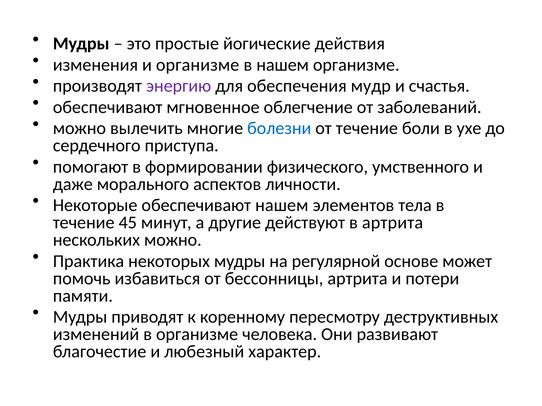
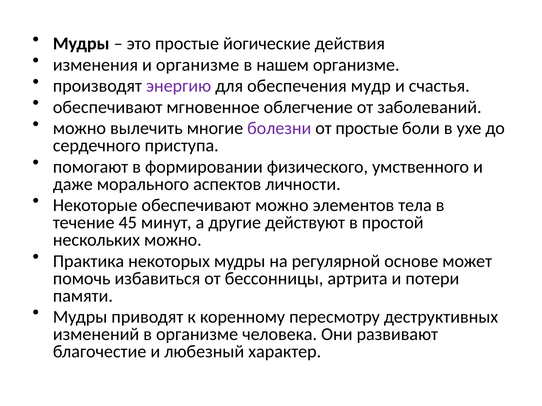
болезни colour: blue -> purple
от течение: течение -> простые
обеспечивают нашем: нашем -> можно
в артрита: артрита -> простой
